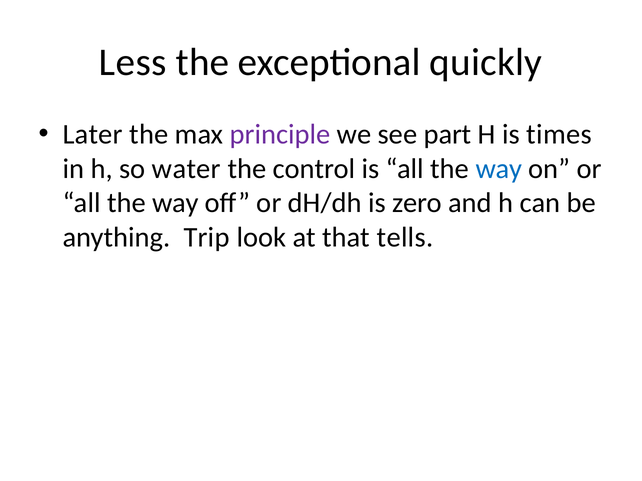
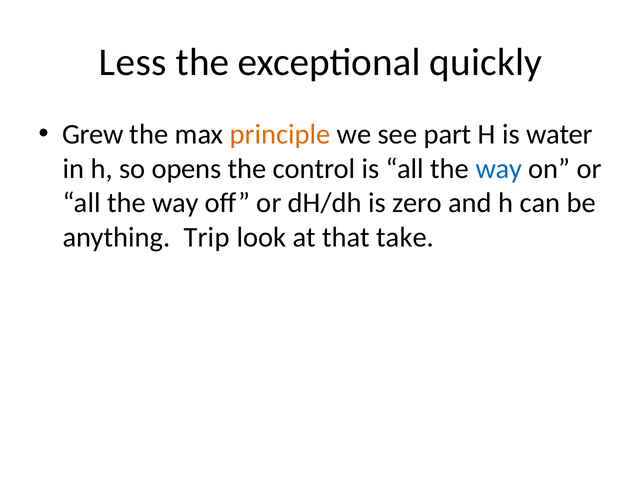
Later: Later -> Grew
principle colour: purple -> orange
times: times -> water
water: water -> opens
tells: tells -> take
